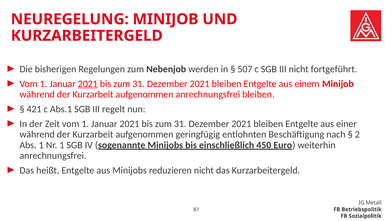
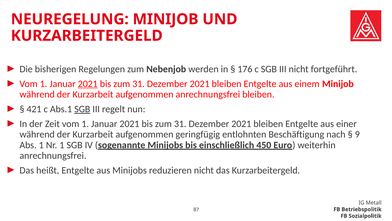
507: 507 -> 176
SGB at (82, 109) underline: none -> present
2: 2 -> 9
